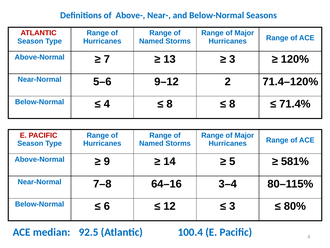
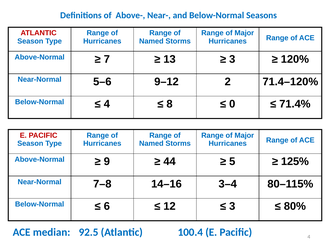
8 at (232, 104): 8 -> 0
14: 14 -> 44
581%: 581% -> 125%
64–16: 64–16 -> 14–16
